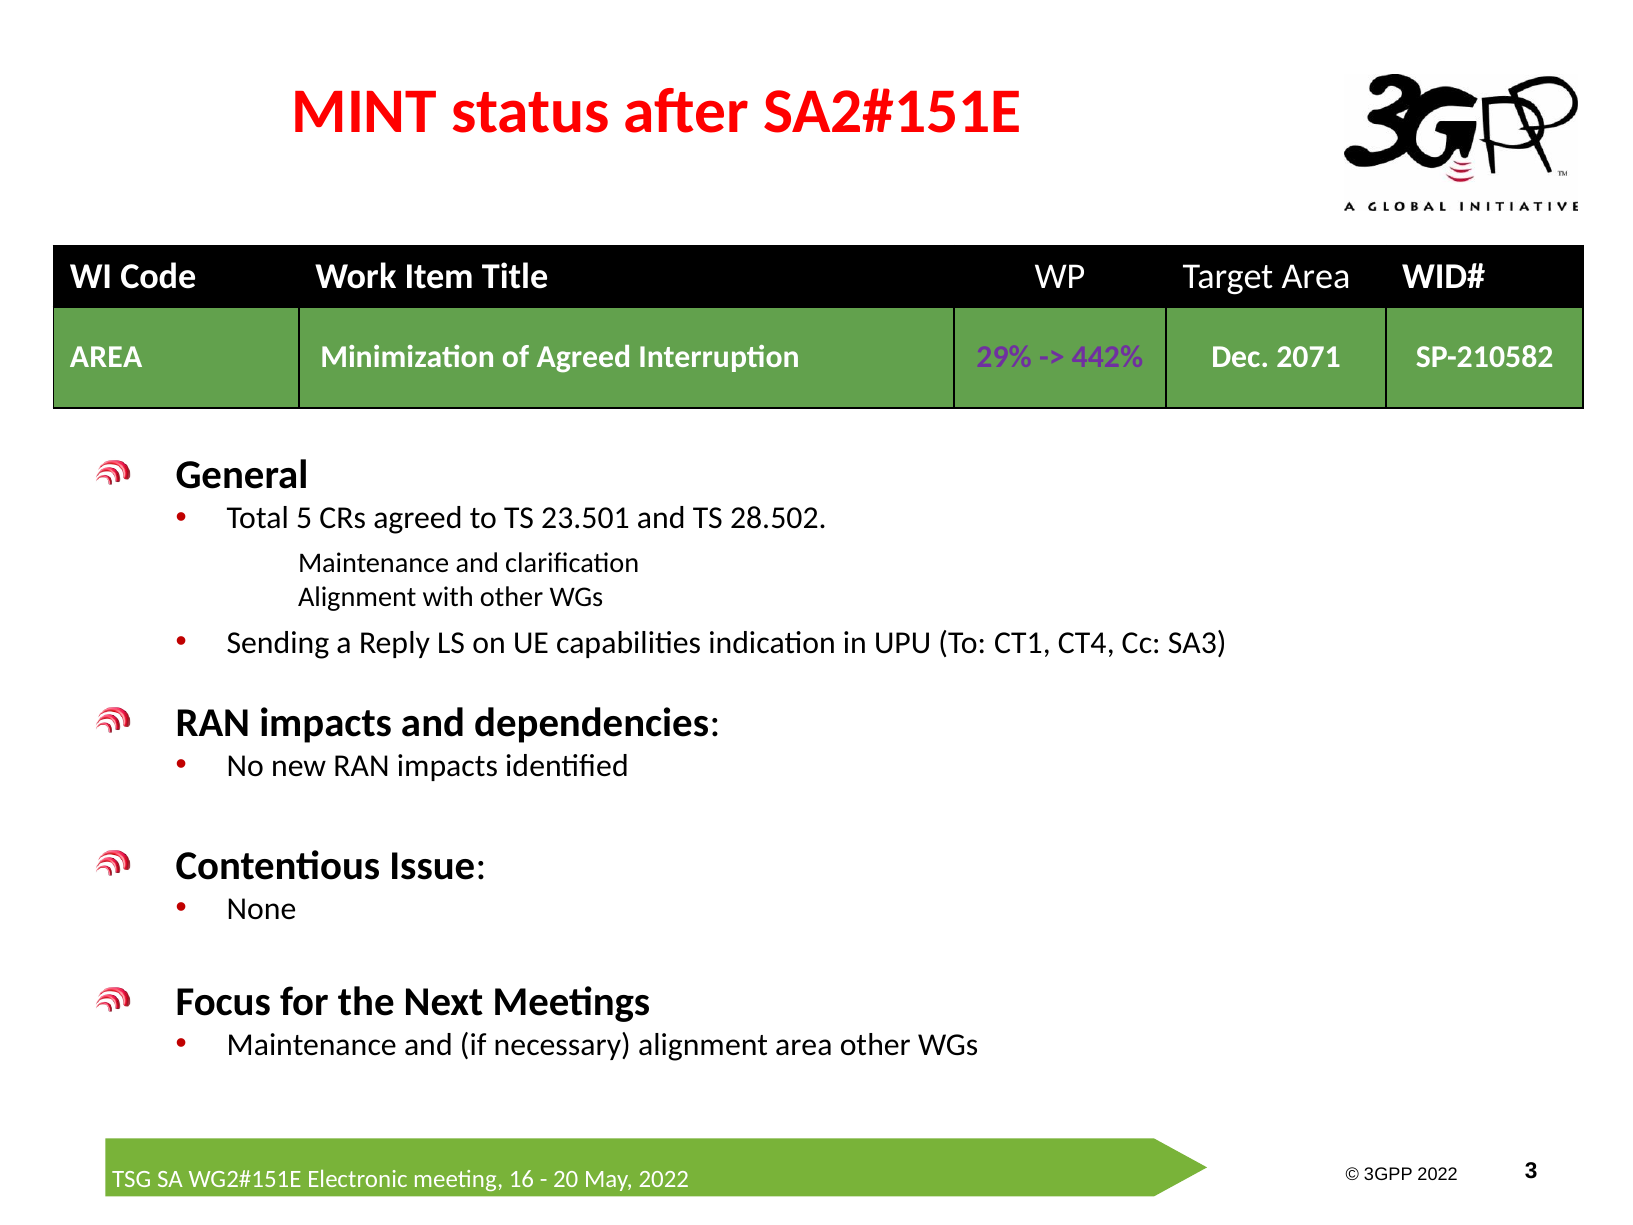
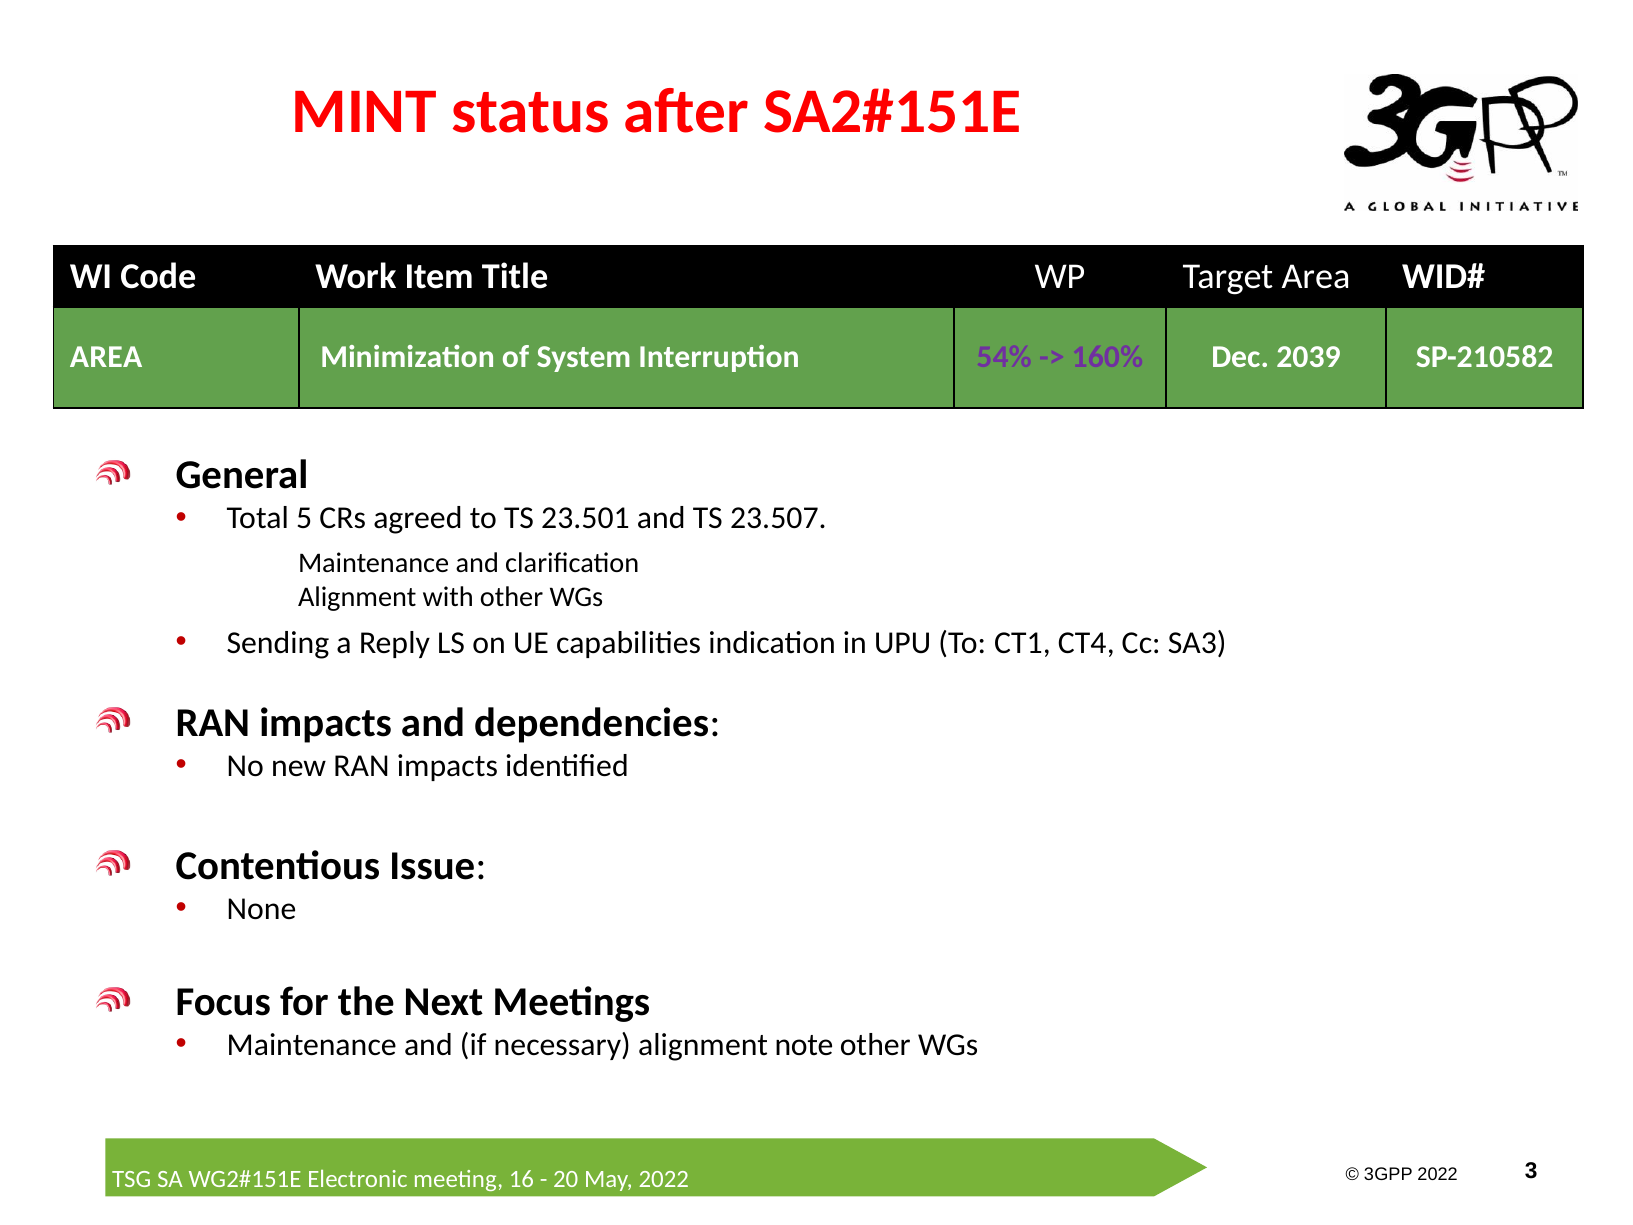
of Agreed: Agreed -> System
29%: 29% -> 54%
442%: 442% -> 160%
2071: 2071 -> 2039
28.502: 28.502 -> 23.507
alignment area: area -> note
